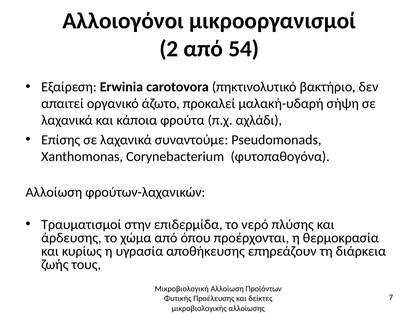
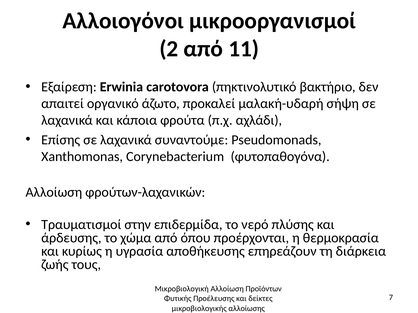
54: 54 -> 11
